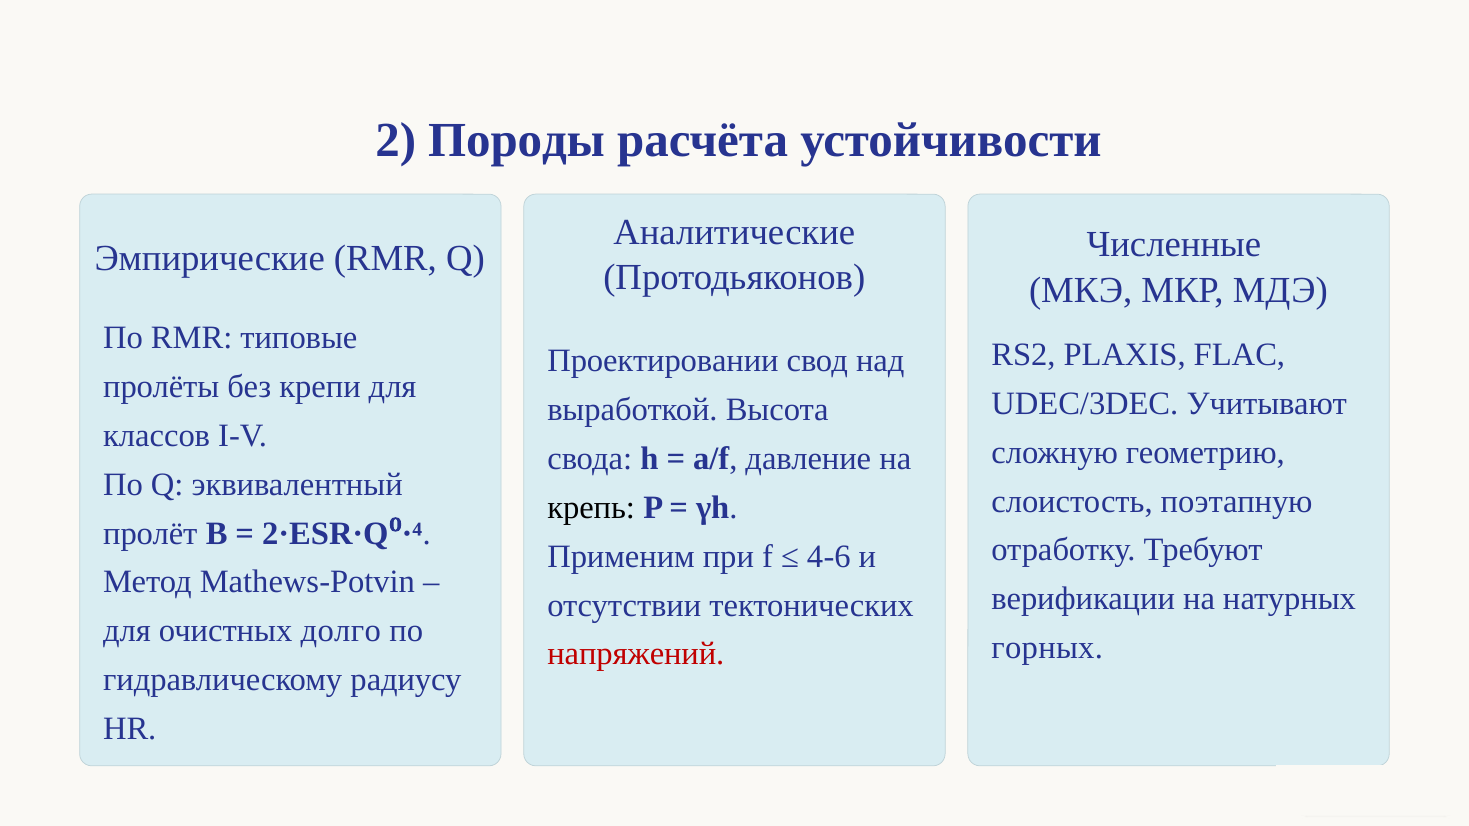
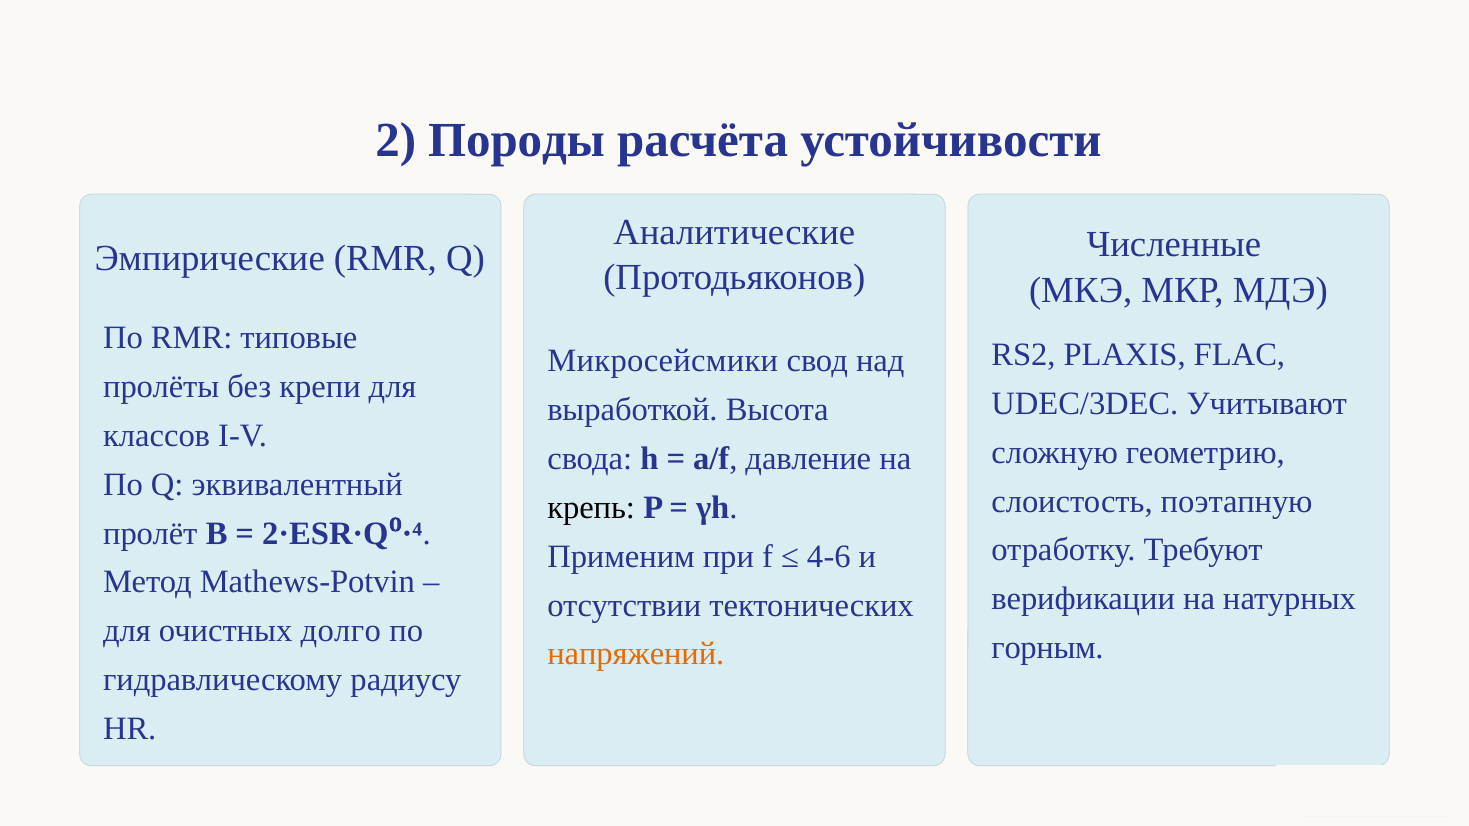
Проектировании: Проектировании -> Микросейсмики
горных: горных -> горным
напряжений colour: red -> orange
